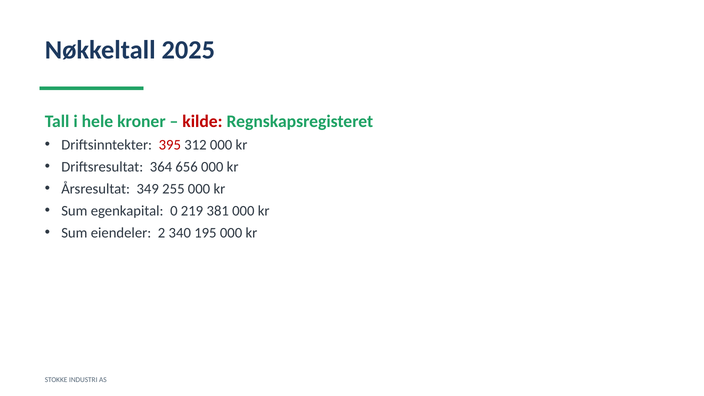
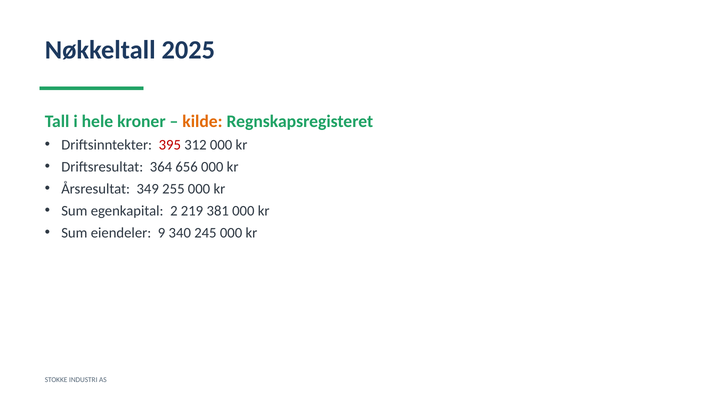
kilde colour: red -> orange
0: 0 -> 2
2: 2 -> 9
195: 195 -> 245
